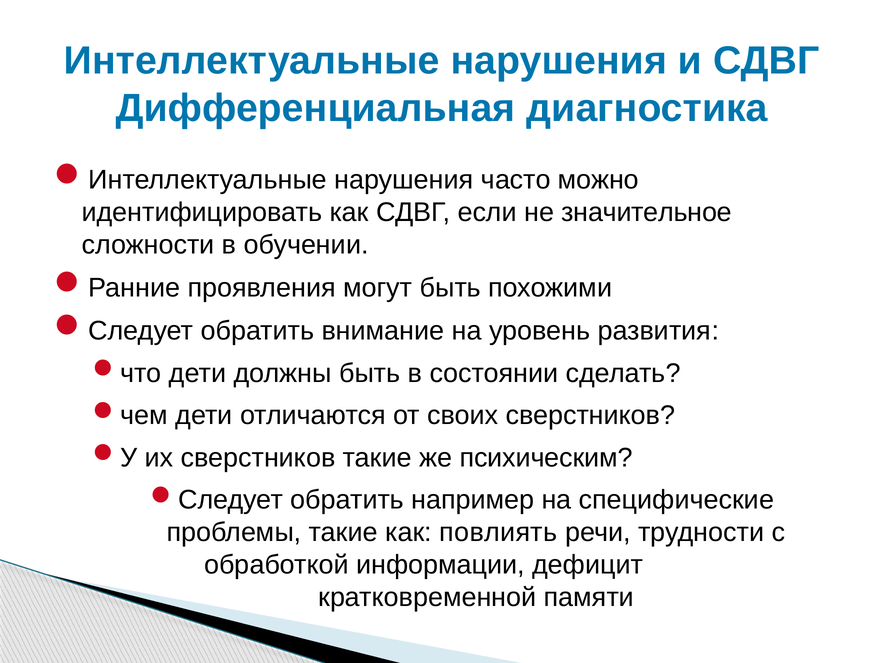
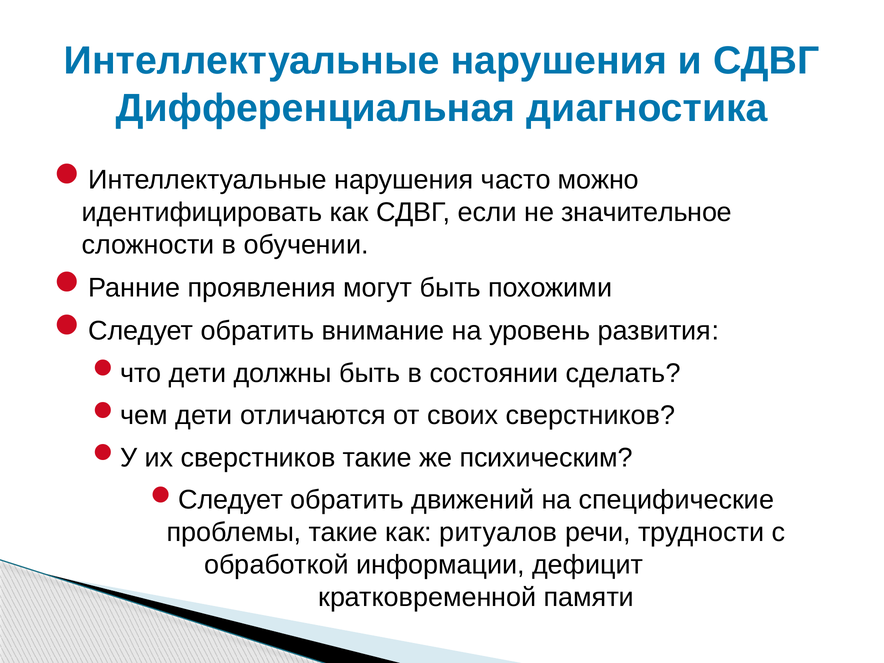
например: например -> движений
повлиять: повлиять -> ритуалов
